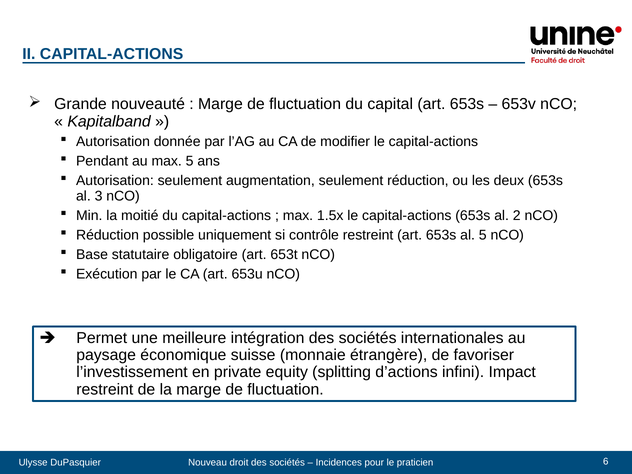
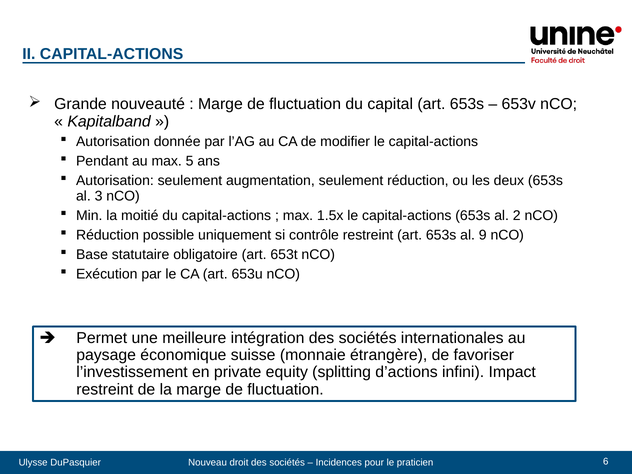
al 5: 5 -> 9
